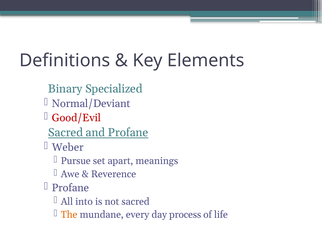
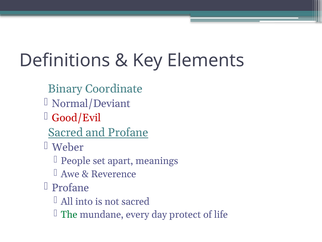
Specialized: Specialized -> Coordinate
Pursue: Pursue -> People
The colour: orange -> green
process: process -> protect
